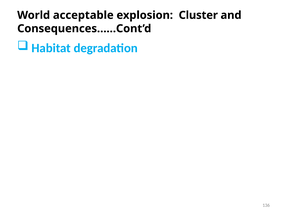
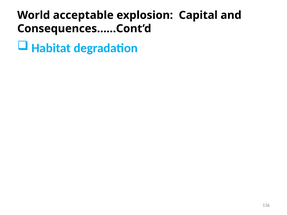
Cluster: Cluster -> Capital
